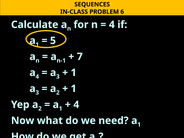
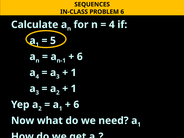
7 at (80, 57): 7 -> 6
4 at (76, 105): 4 -> 6
